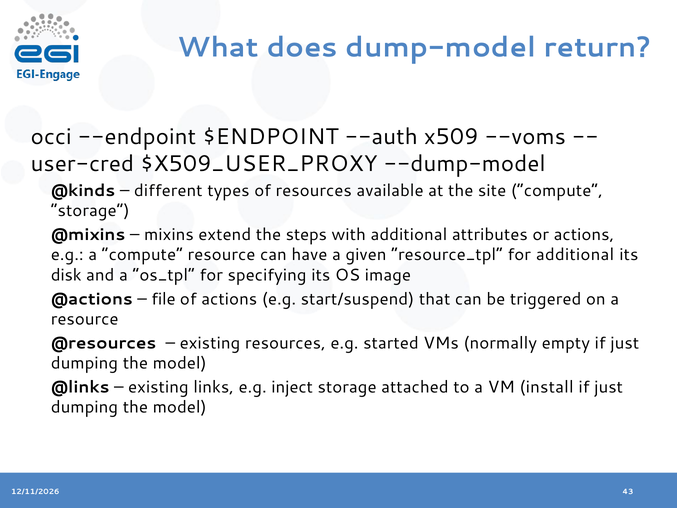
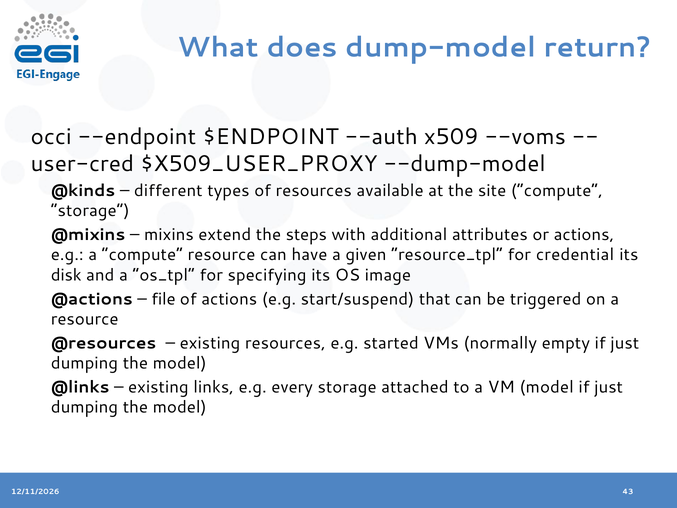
for additional: additional -> credential
inject: inject -> every
VM install: install -> model
